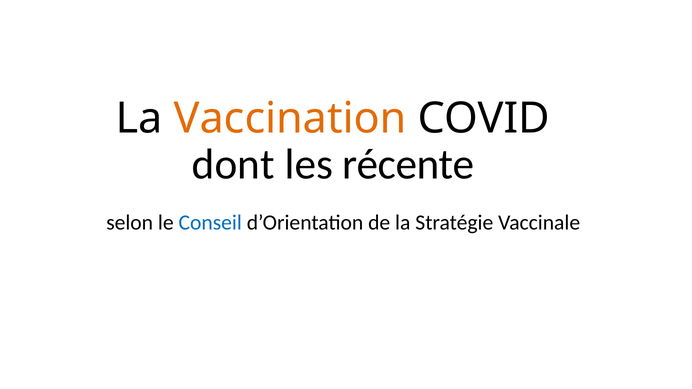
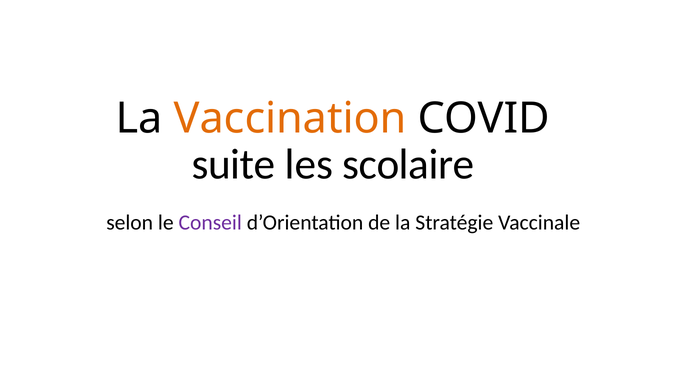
dont: dont -> suite
récente: récente -> scolaire
Conseil colour: blue -> purple
